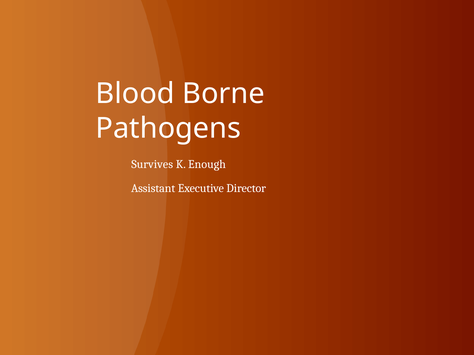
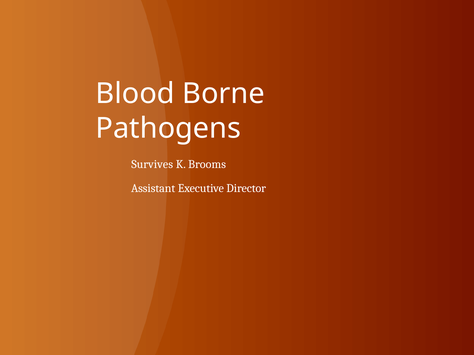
Enough: Enough -> Brooms
